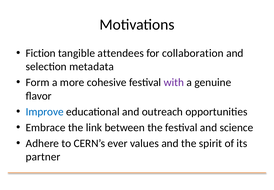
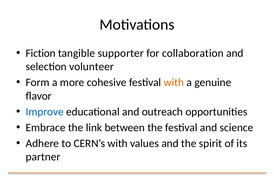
attendees: attendees -> supporter
metadata: metadata -> volunteer
with at (174, 82) colour: purple -> orange
CERN’s ever: ever -> with
